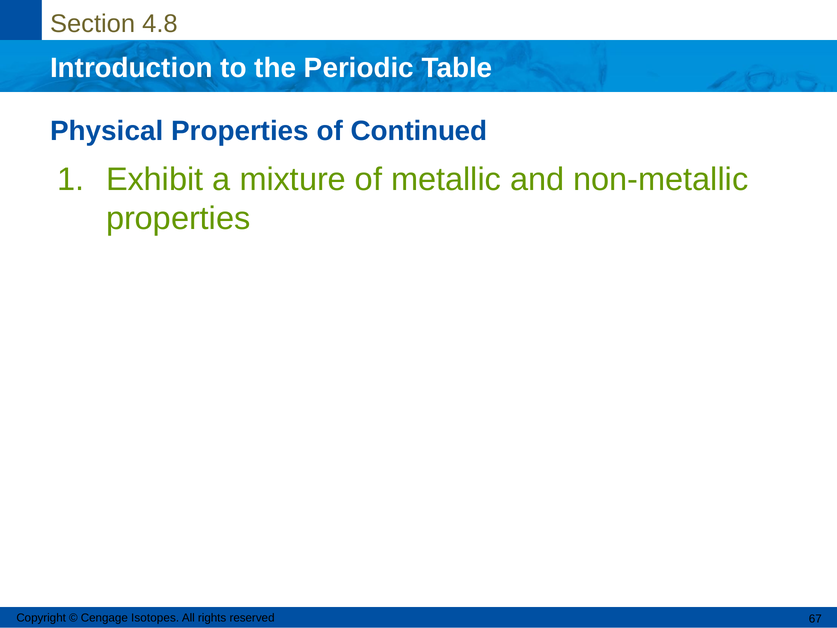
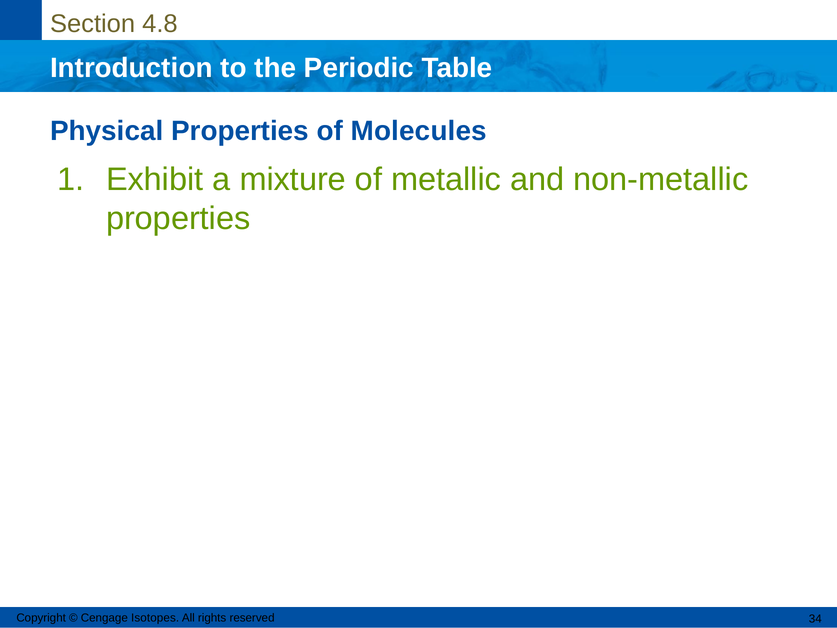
Continued: Continued -> Molecules
67: 67 -> 34
